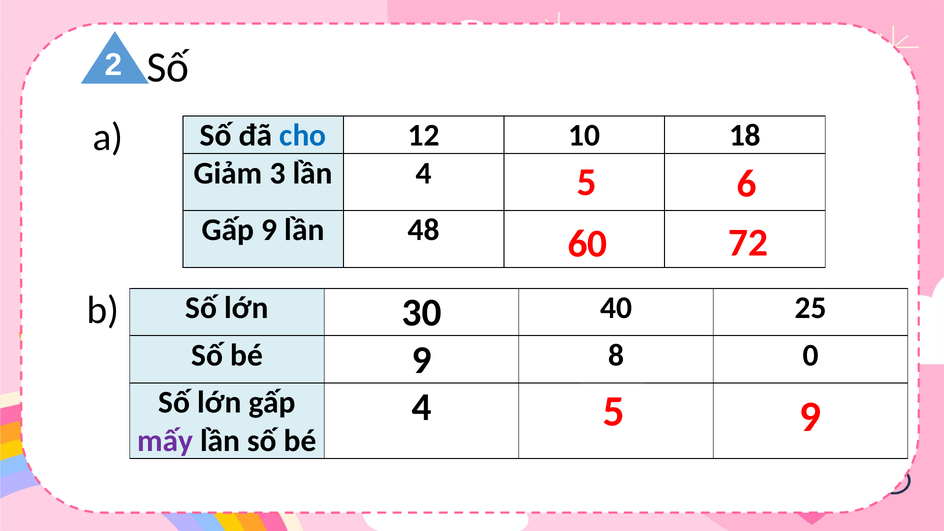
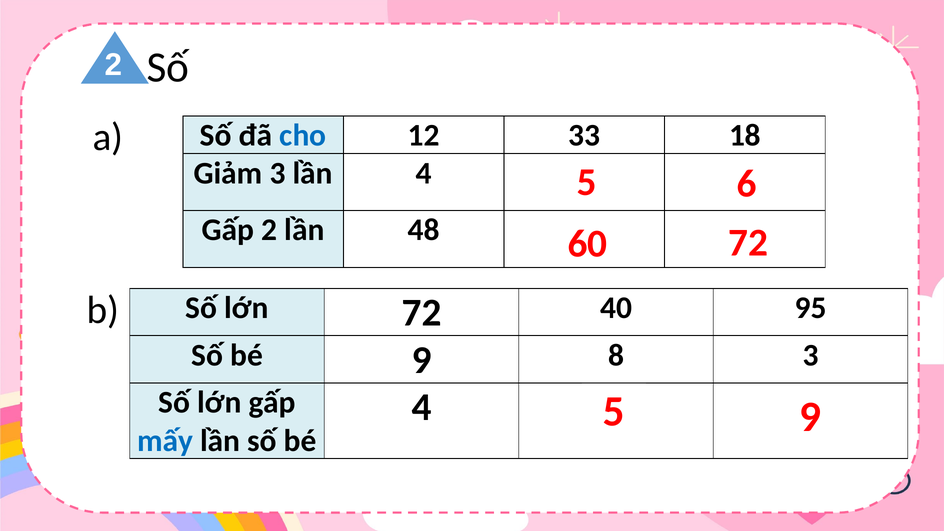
10: 10 -> 33
Gấp 9: 9 -> 2
lớn 30: 30 -> 72
25: 25 -> 95
8 0: 0 -> 3
mấy colour: purple -> blue
